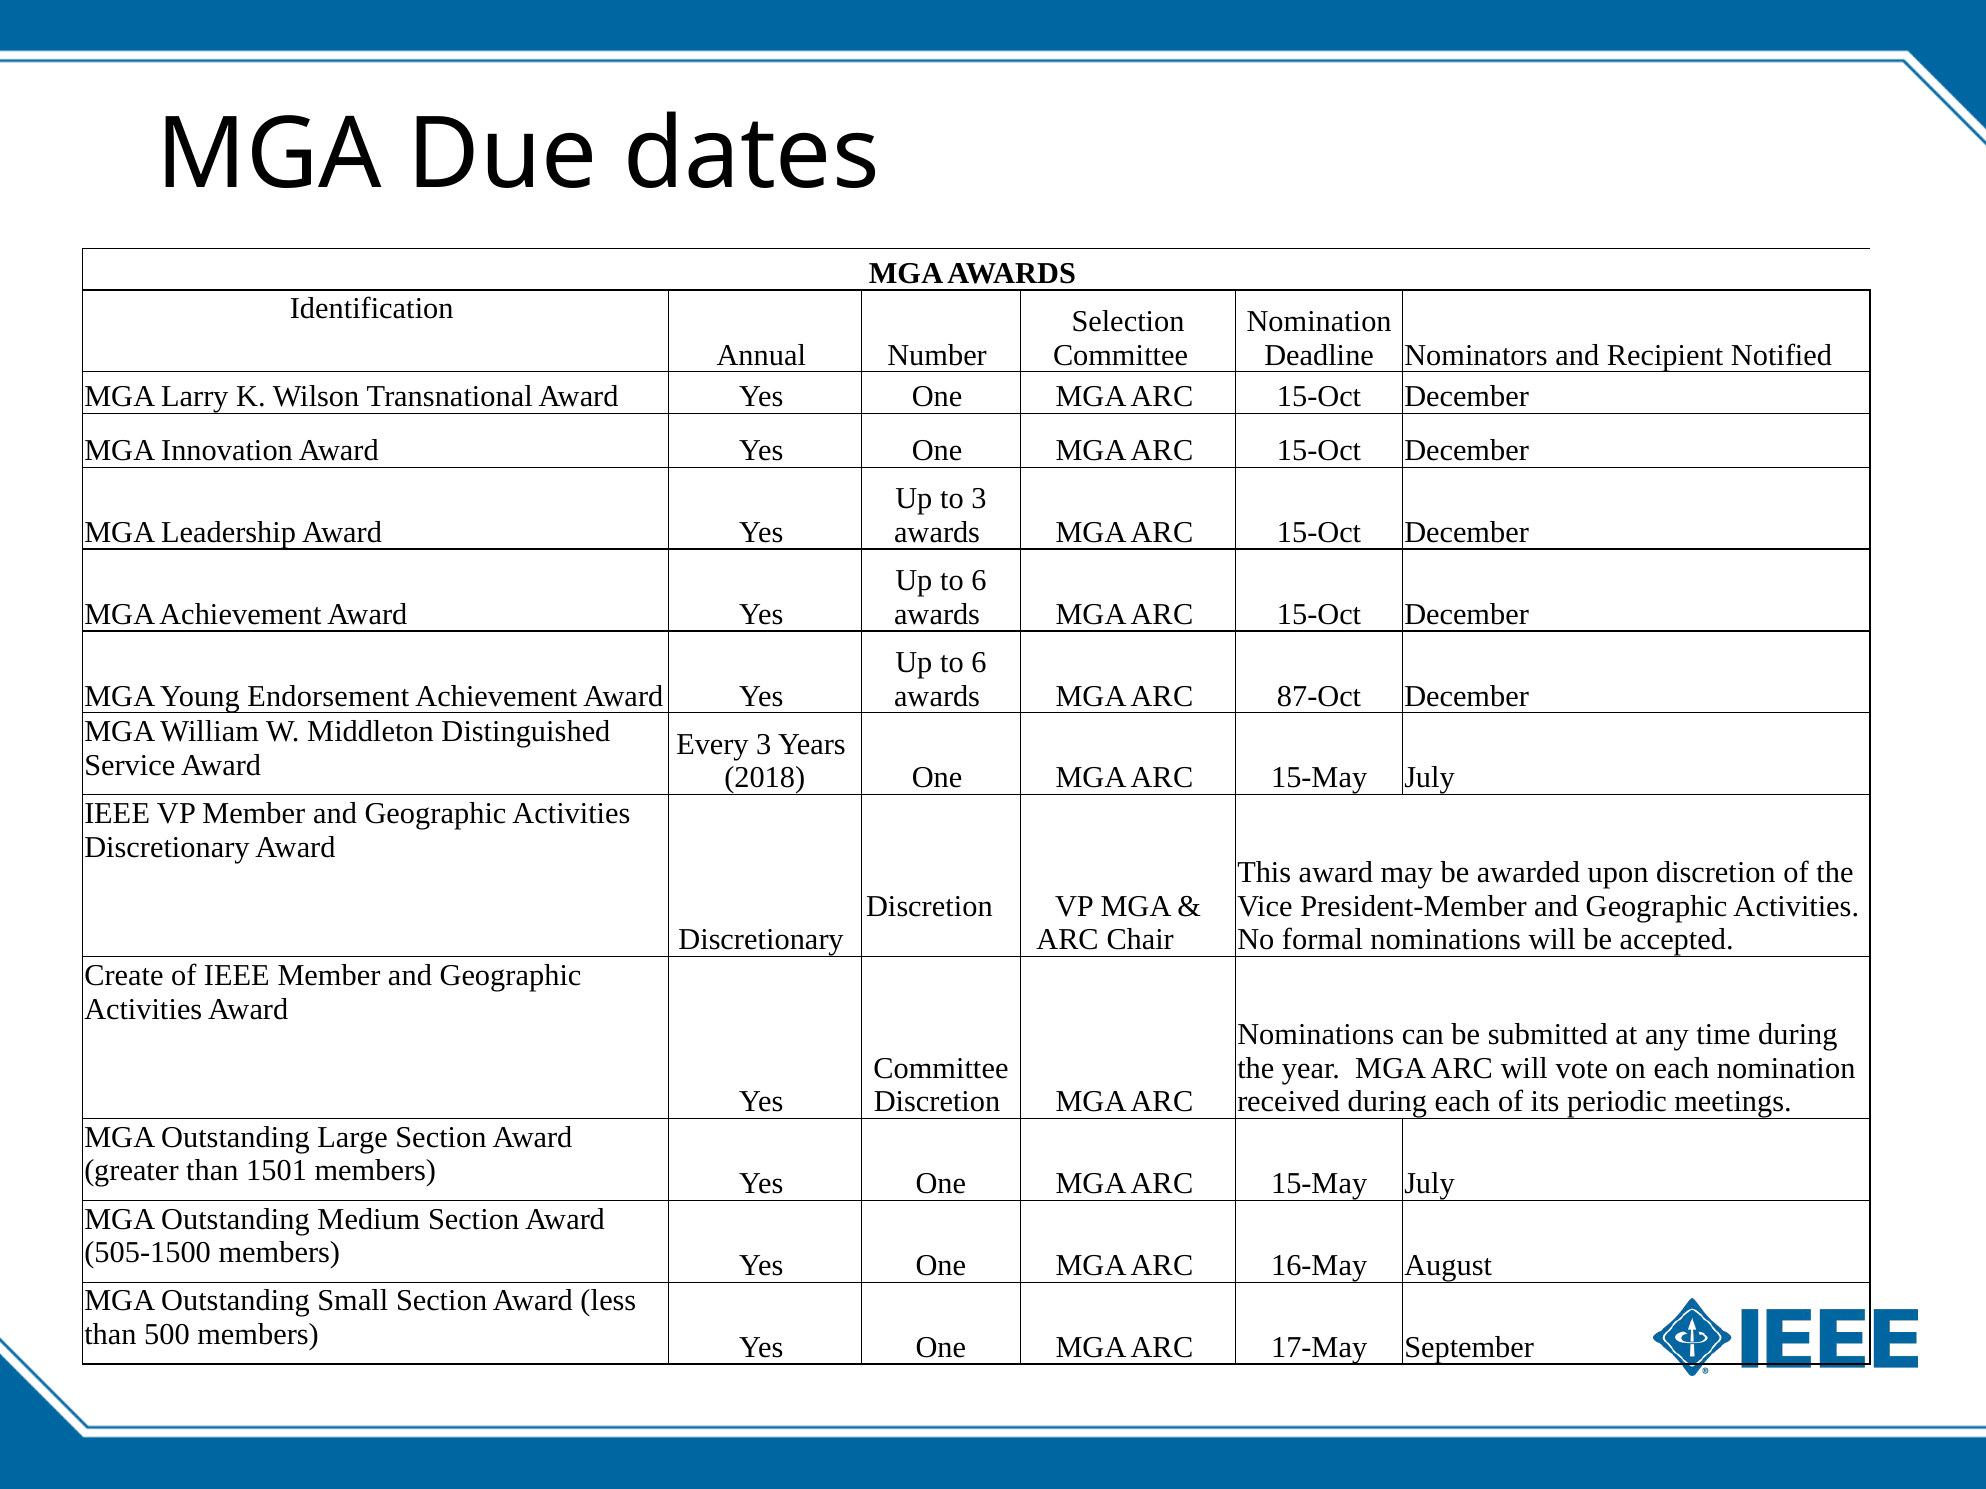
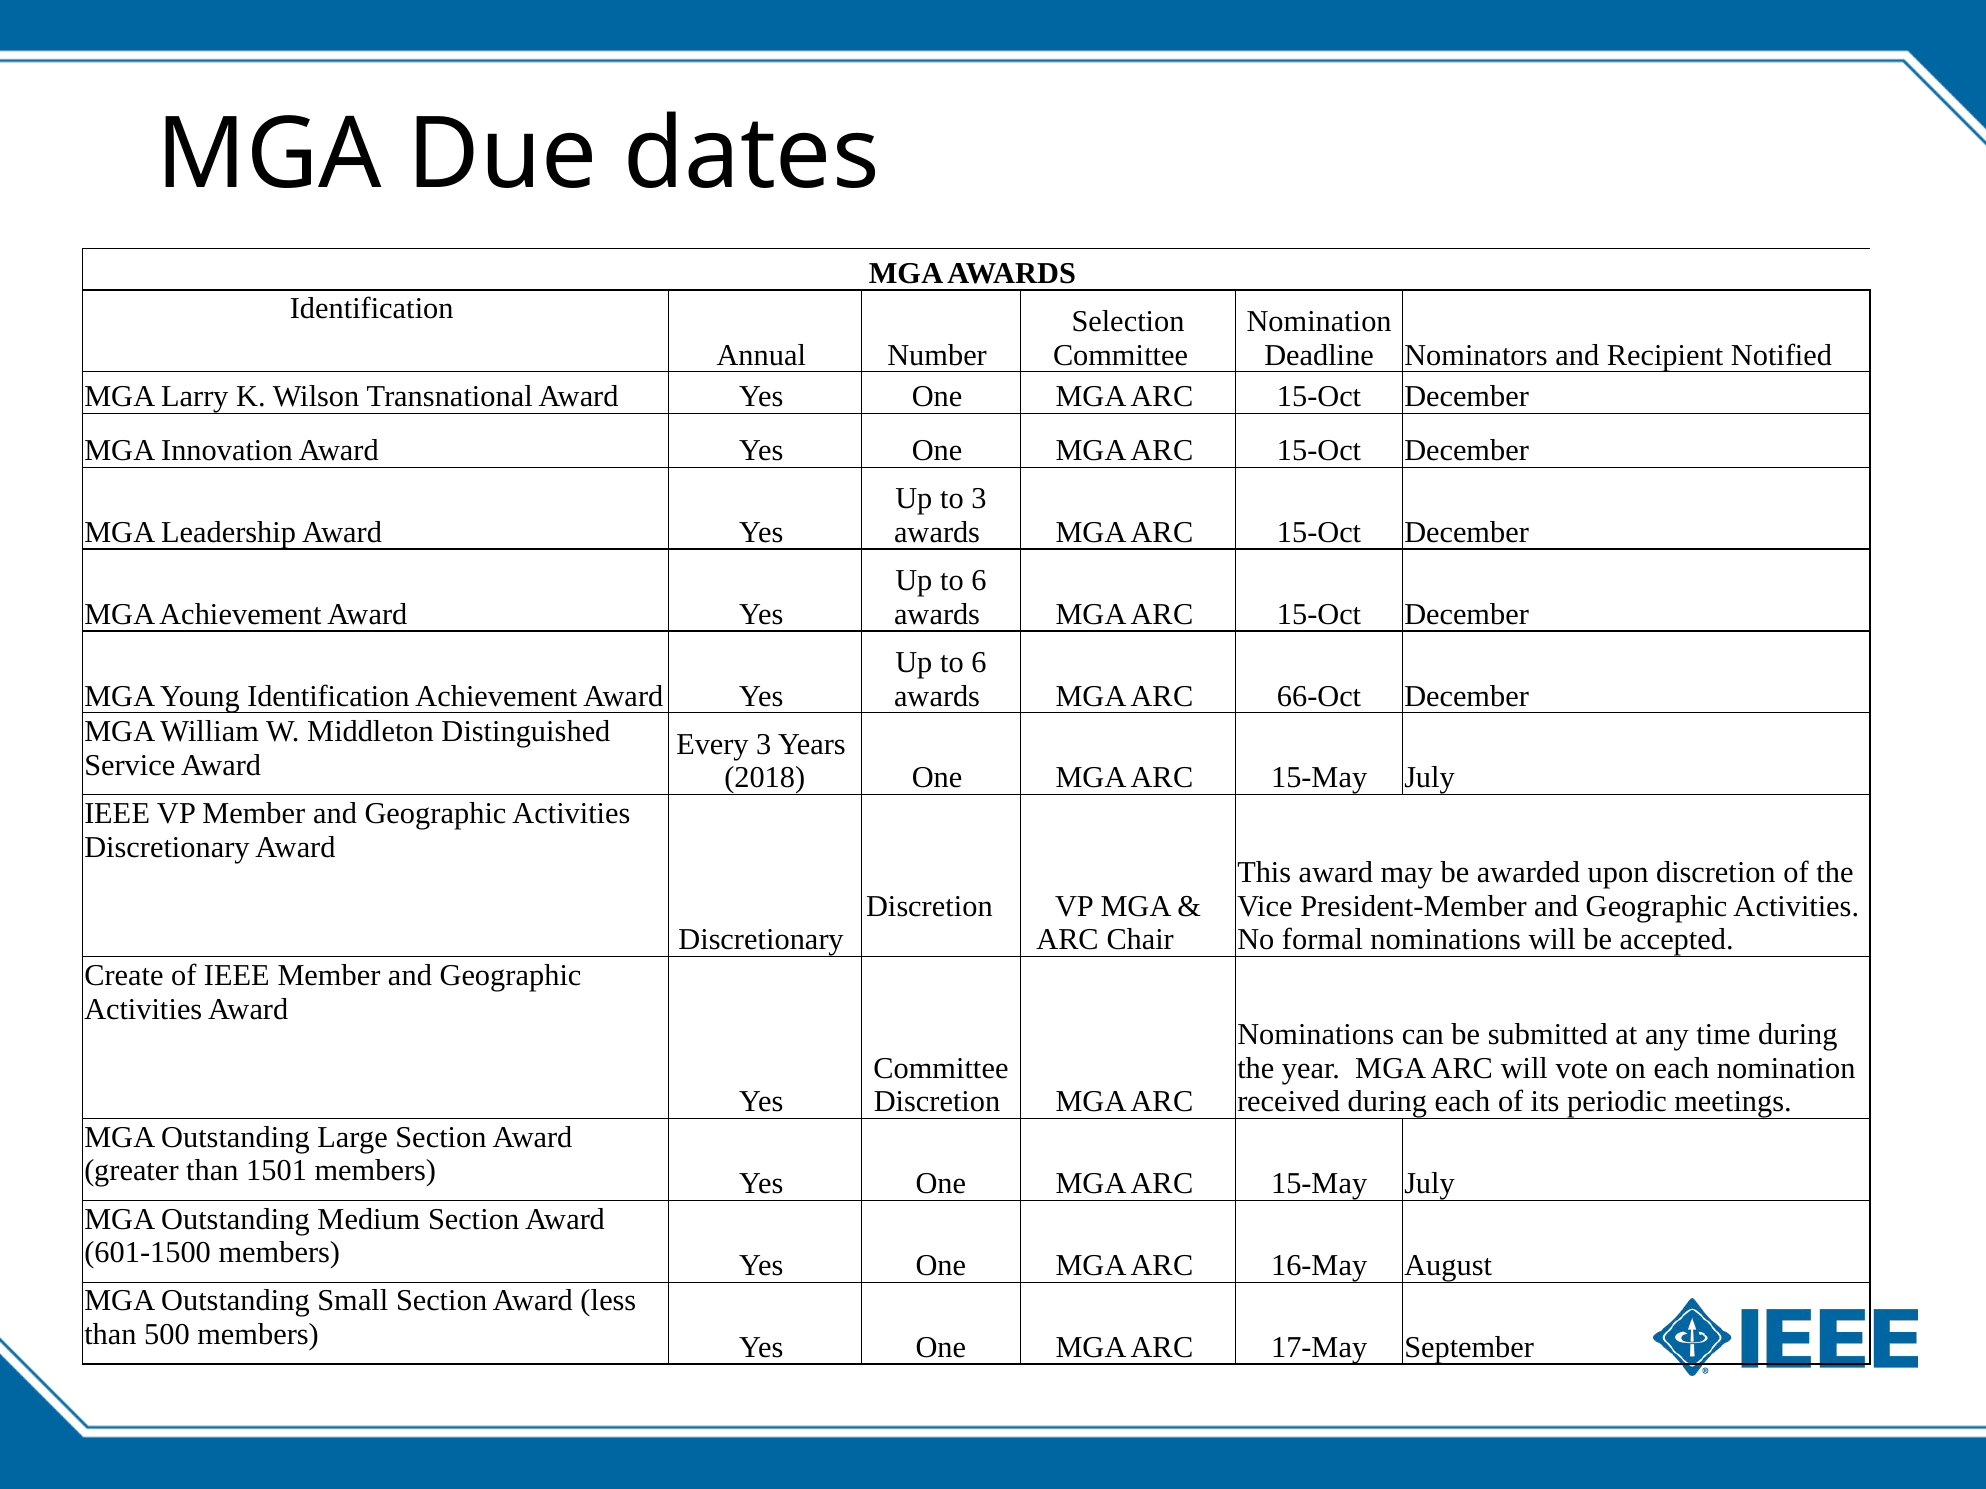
Young Endorsement: Endorsement -> Identification
87-Oct: 87-Oct -> 66-Oct
505-1500: 505-1500 -> 601-1500
